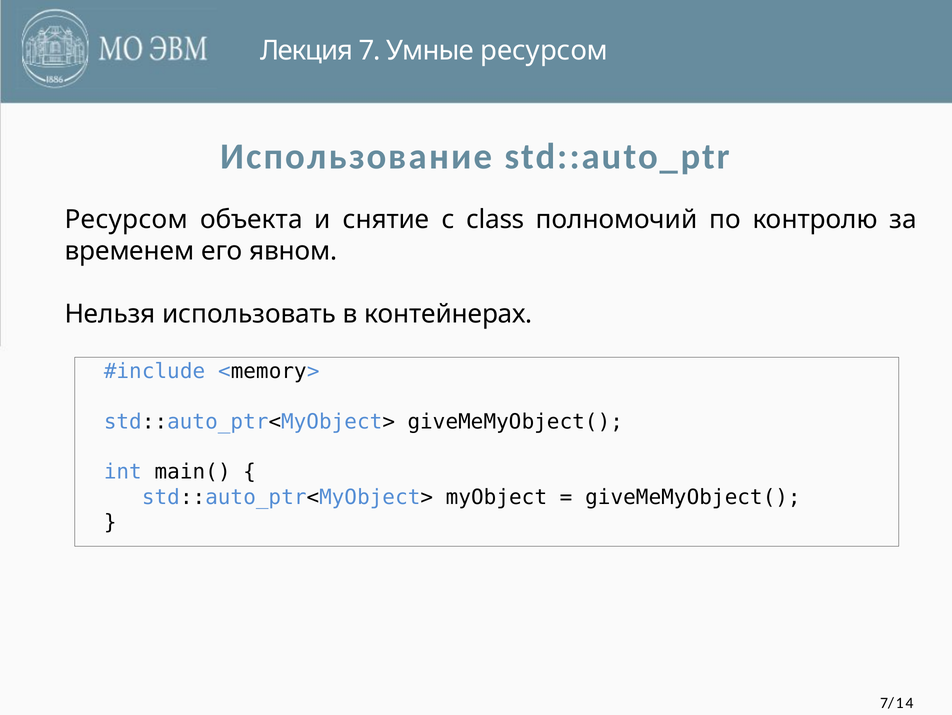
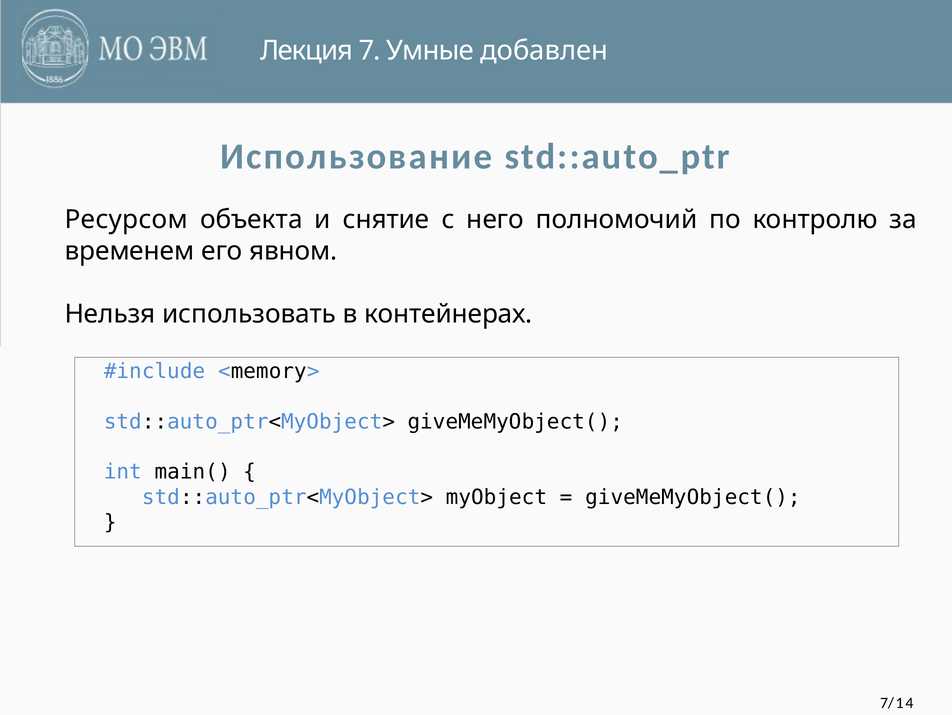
Умные ресурсом: ресурсом -> добавлен
class: class -> него
